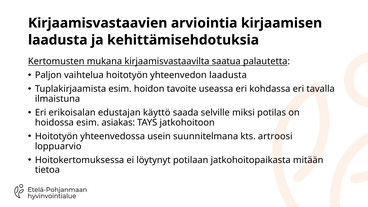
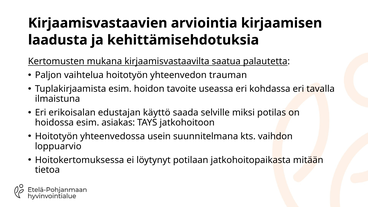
yhteenvedon laadusta: laadusta -> trauman
artroosi: artroosi -> vaihdon
